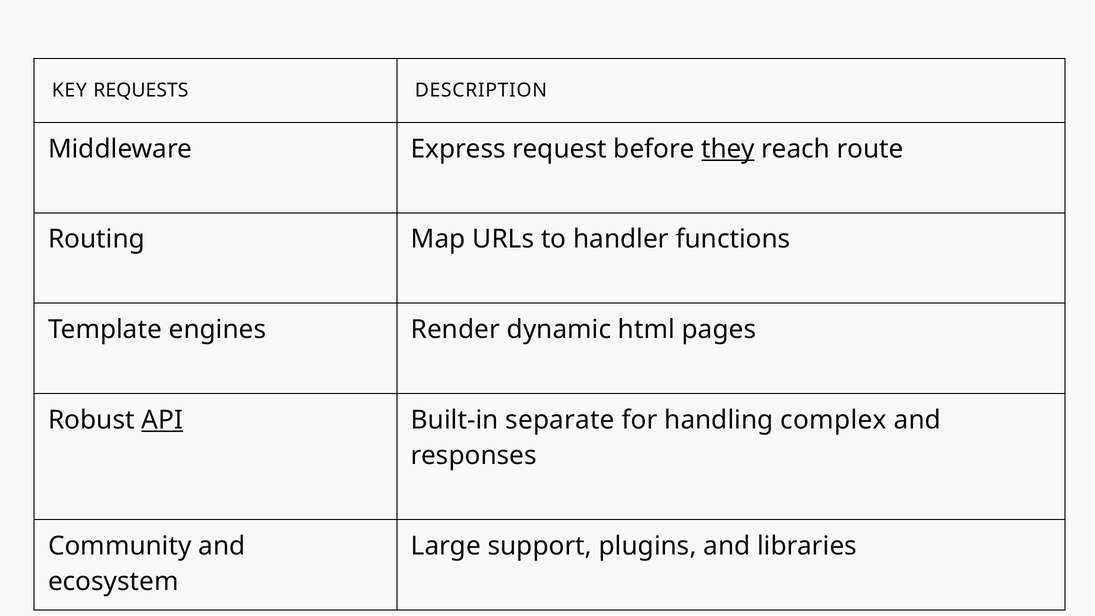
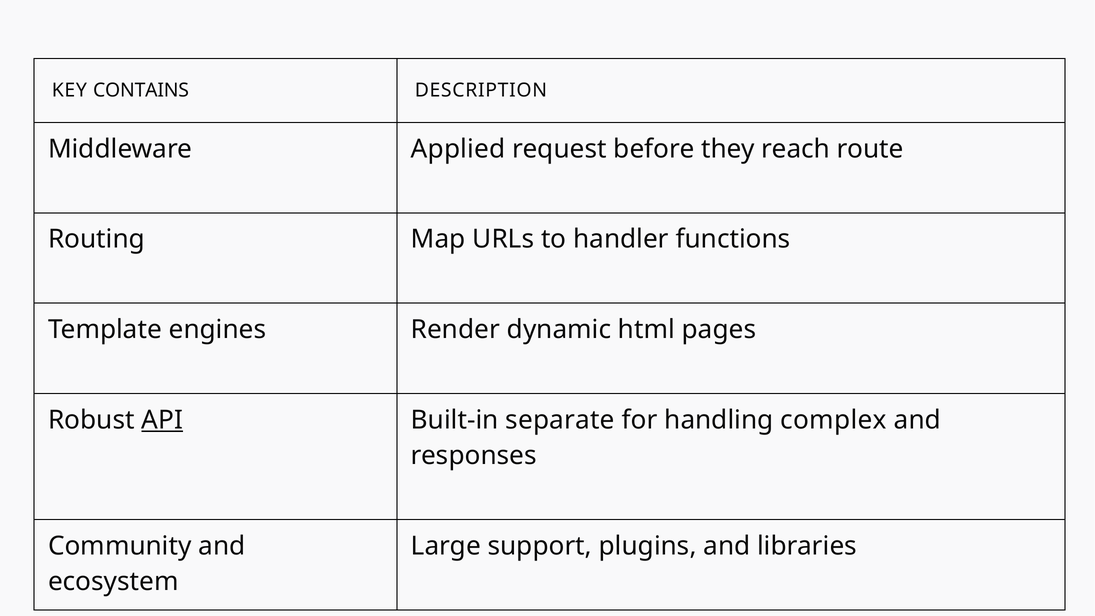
REQUESTS: REQUESTS -> CONTAINS
Express: Express -> Applied
they underline: present -> none
